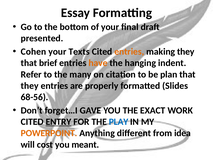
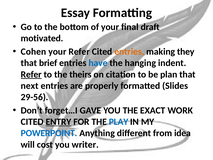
presented: presented -> motivated
your Texts: Texts -> Refer
have colour: orange -> blue
Refer at (31, 74) underline: none -> present
many: many -> theirs
they at (30, 86): they -> next
68-56: 68-56 -> 29-56
POWERPOINT colour: orange -> blue
meant: meant -> writer
